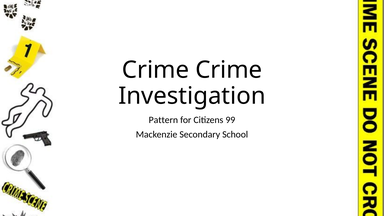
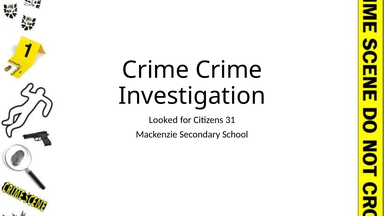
Pattern: Pattern -> Looked
99: 99 -> 31
